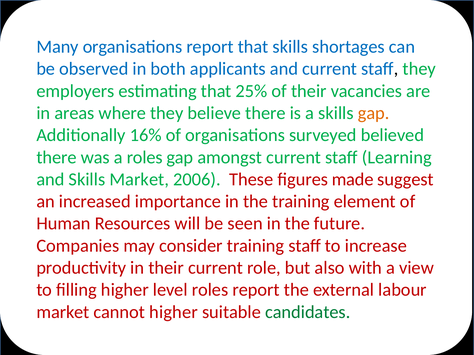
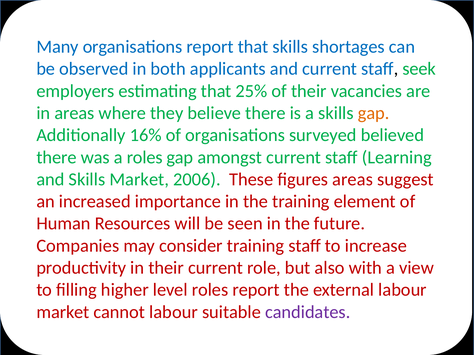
staff they: they -> seek
figures made: made -> areas
cannot higher: higher -> labour
candidates colour: green -> purple
